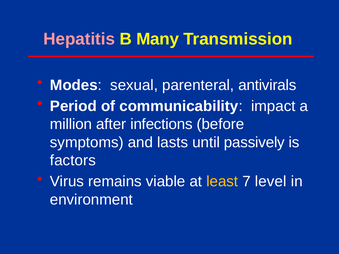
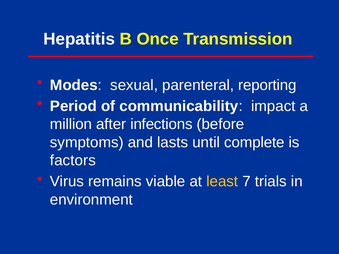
Hepatitis colour: pink -> white
Many: Many -> Once
antivirals: antivirals -> reporting
passively: passively -> complete
level: level -> trials
